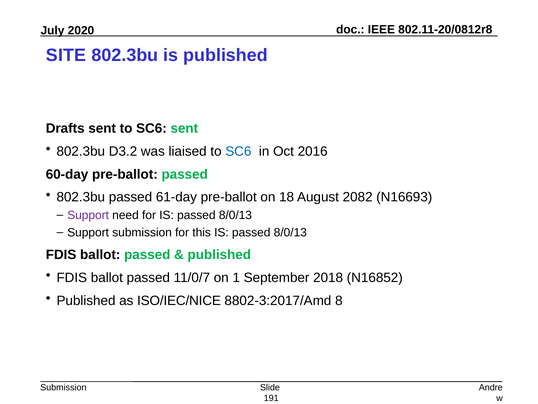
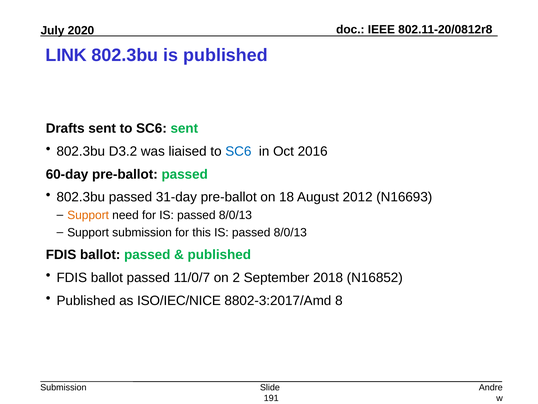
SITE: SITE -> LINK
61-day: 61-day -> 31-day
2082: 2082 -> 2012
Support at (88, 215) colour: purple -> orange
1: 1 -> 2
